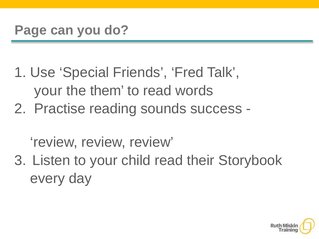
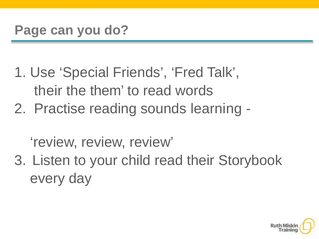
your at (48, 91): your -> their
success: success -> learning
